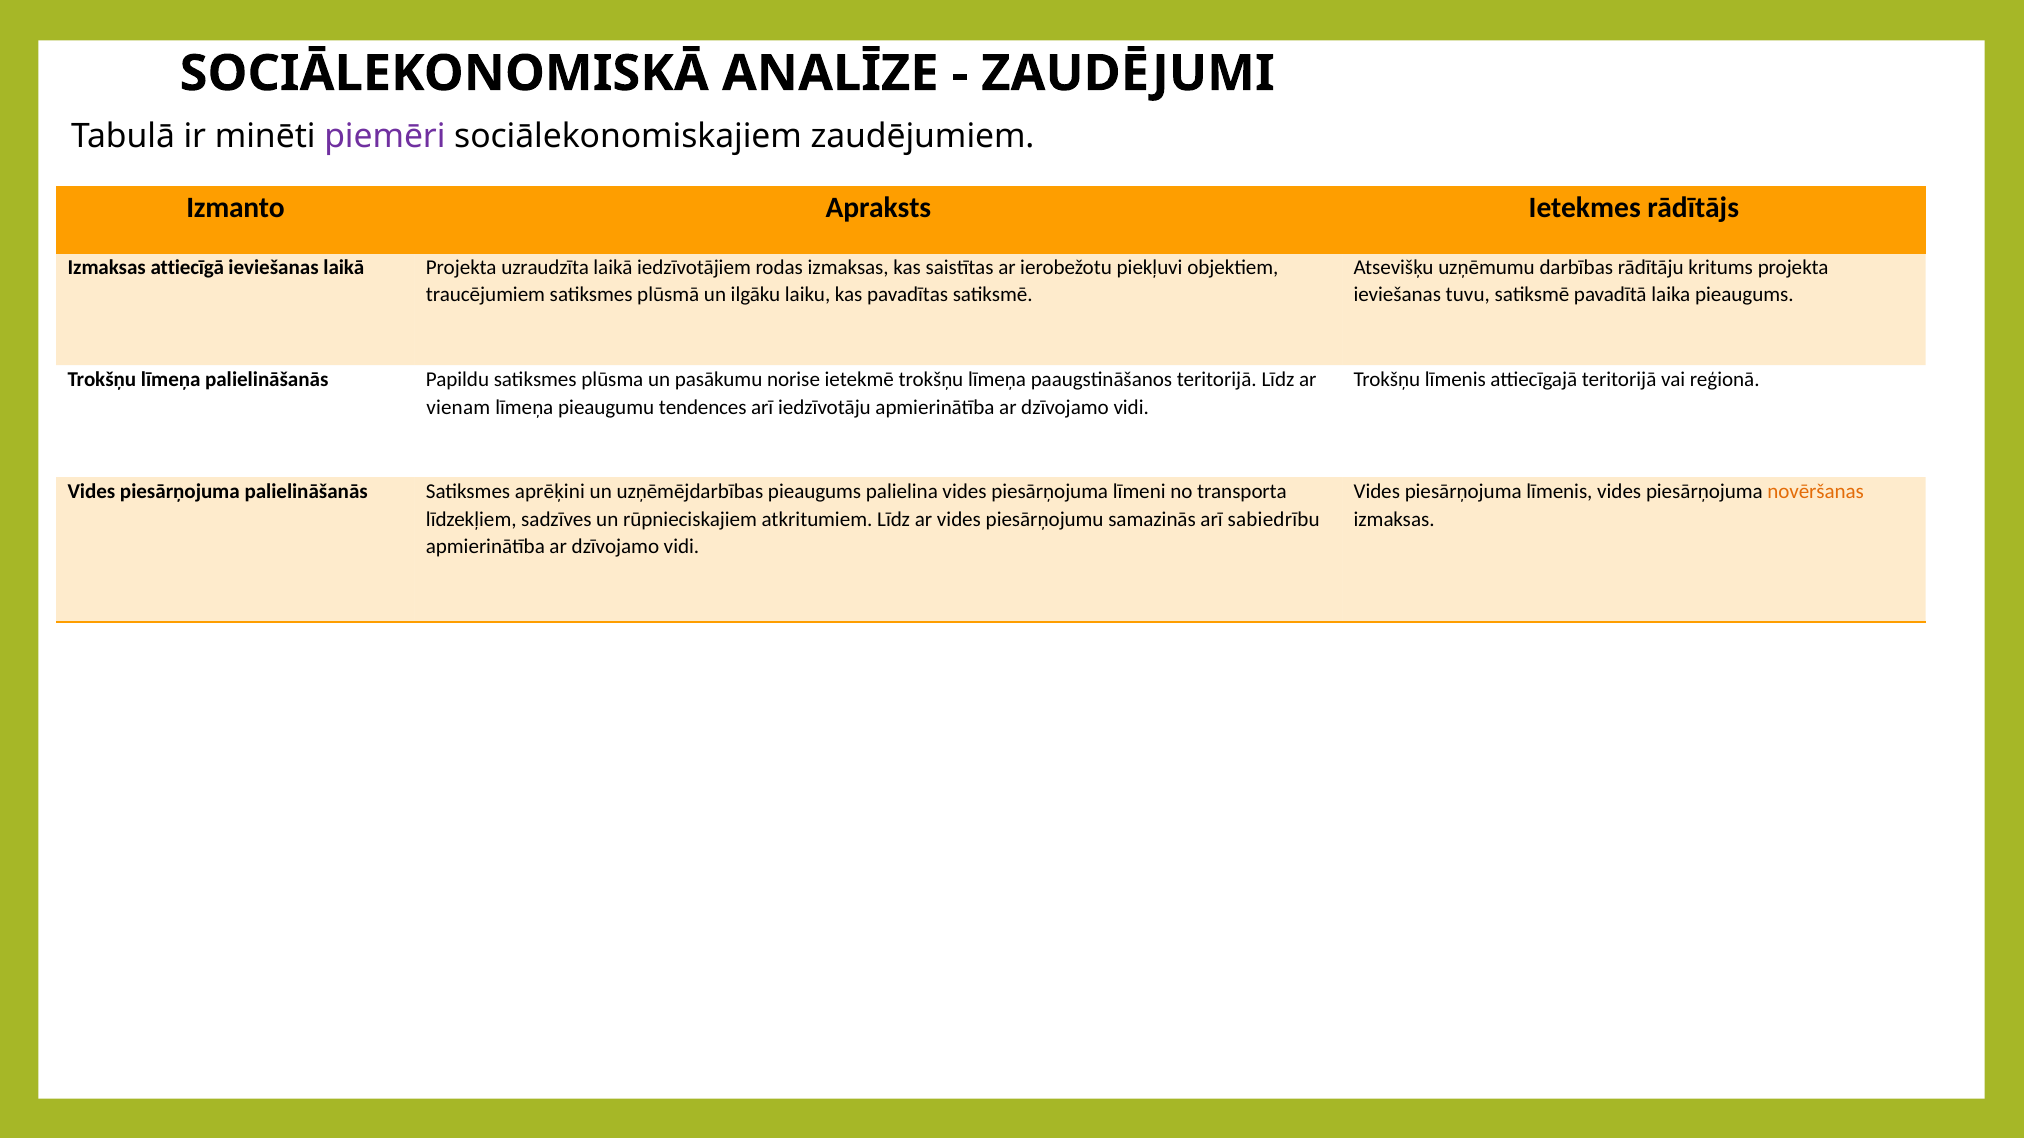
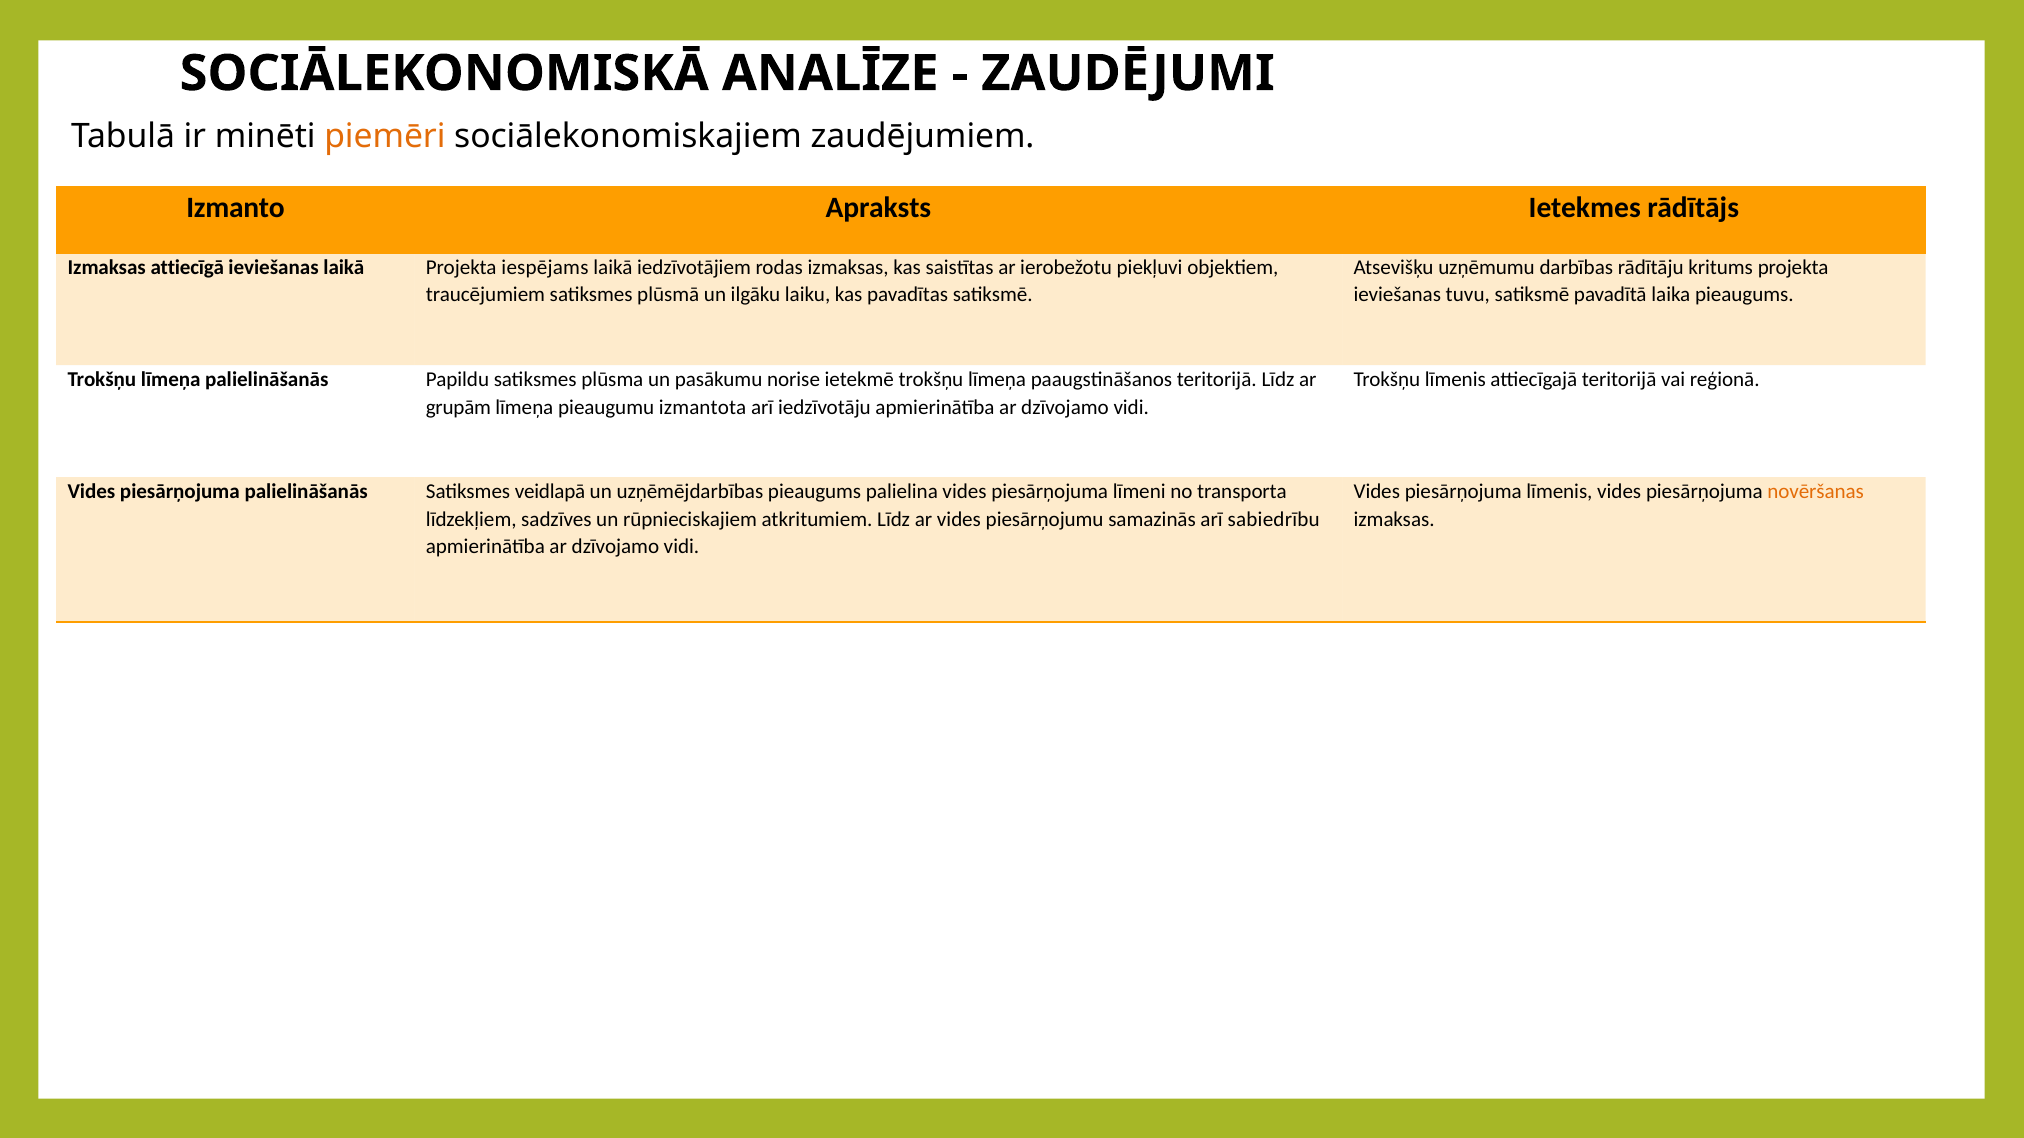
piemēri colour: purple -> orange
uzraudzīta: uzraudzīta -> iespējams
vienam: vienam -> grupām
tendences: tendences -> izmantota
aprēķini: aprēķini -> veidlapā
